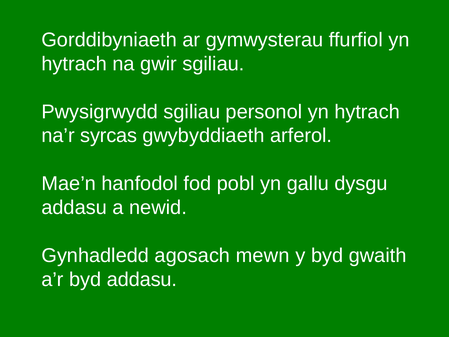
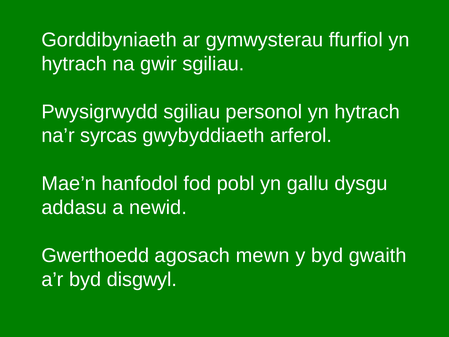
Gynhadledd: Gynhadledd -> Gwerthoedd
byd addasu: addasu -> disgwyl
